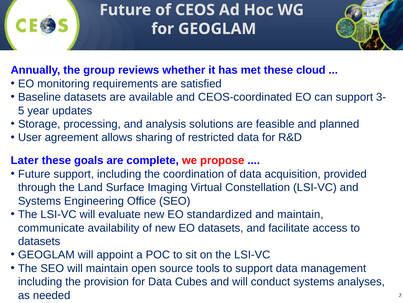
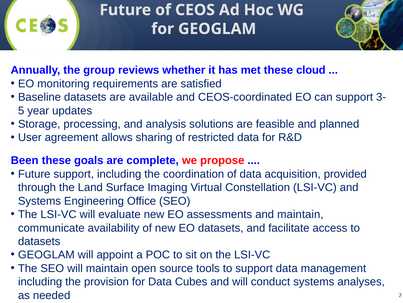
Later: Later -> Been
standardized: standardized -> assessments
